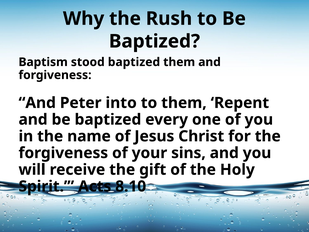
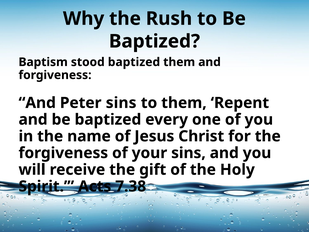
Peter into: into -> sins
8.10: 8.10 -> 7.38
